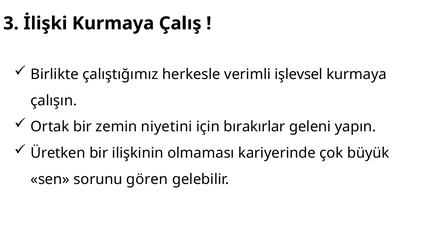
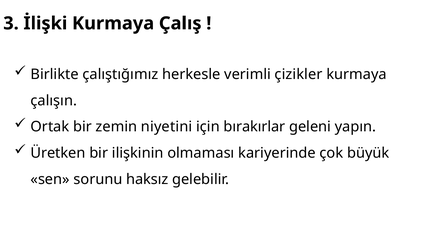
işlevsel: işlevsel -> çizikler
gören: gören -> haksız
